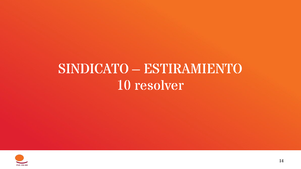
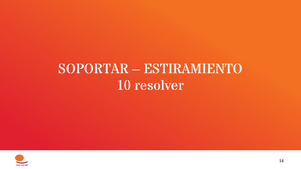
SINDICATO: SINDICATO -> SOPORTAR
